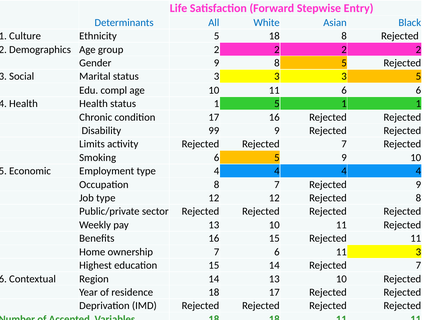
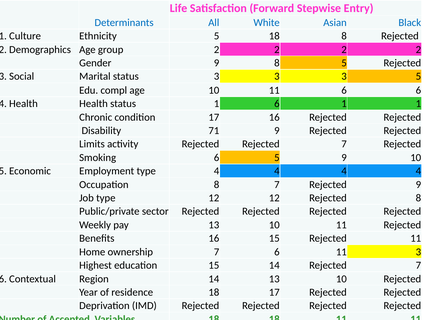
1 5: 5 -> 6
99: 99 -> 71
